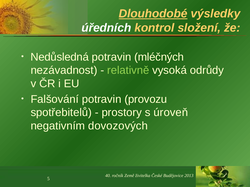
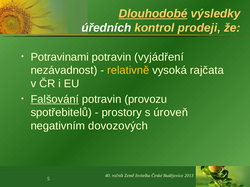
složení: složení -> prodeji
Nedůsledná: Nedůsledná -> Potravinami
mléčných: mléčných -> vyjádření
relativně colour: light green -> yellow
odrůdy: odrůdy -> rajčata
Falšování underline: none -> present
